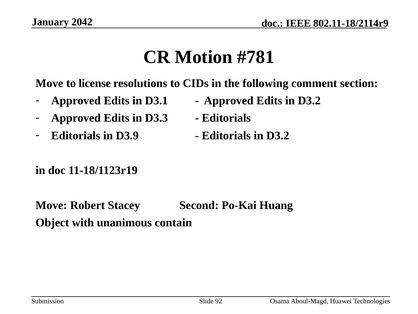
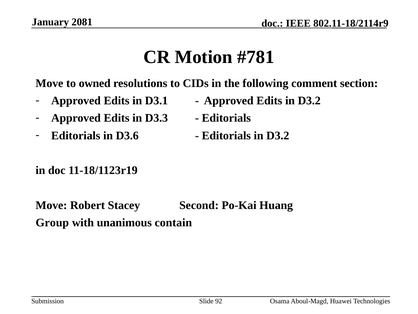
2042: 2042 -> 2081
license: license -> owned
D3.9: D3.9 -> D3.6
Object: Object -> Group
